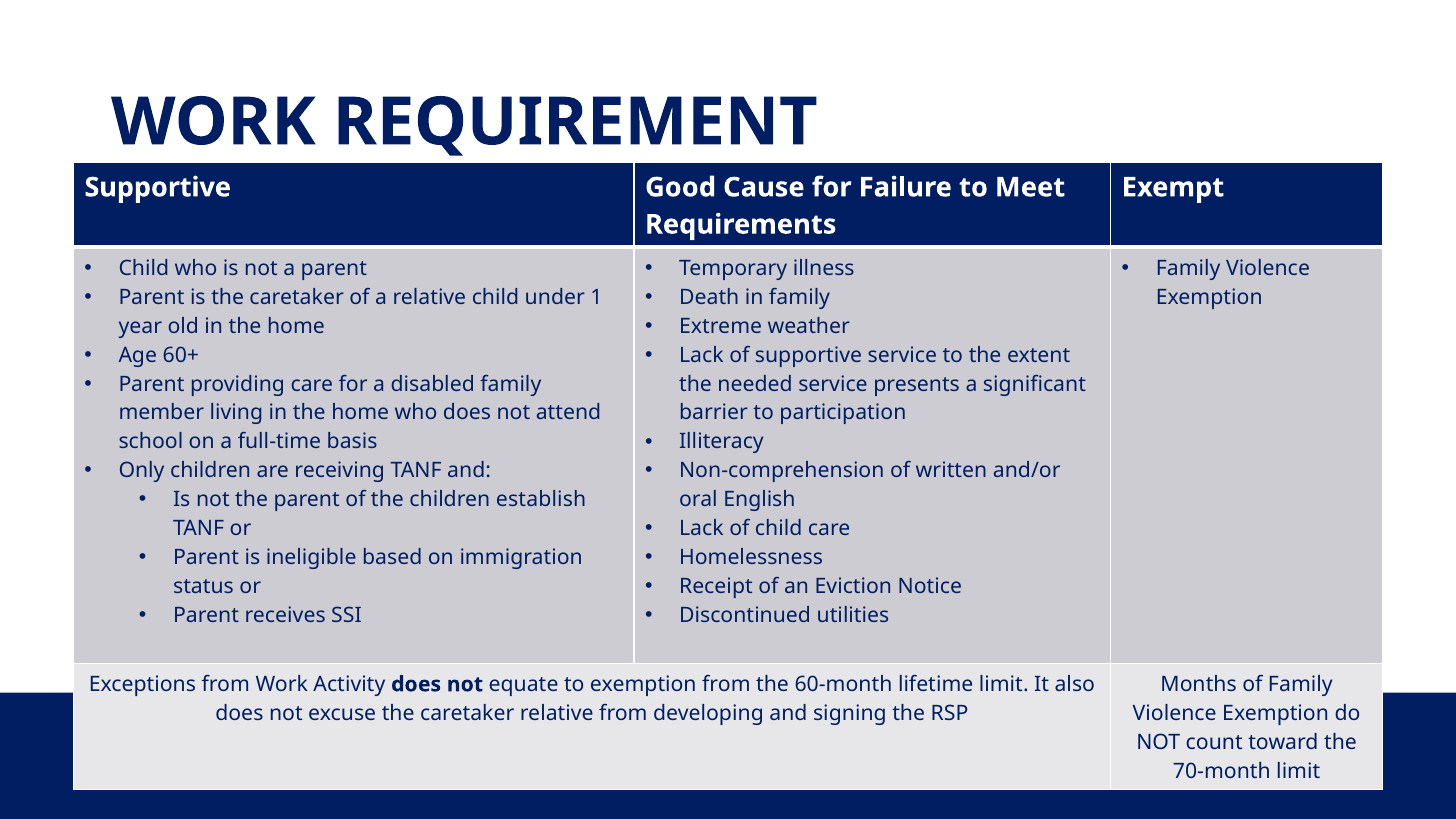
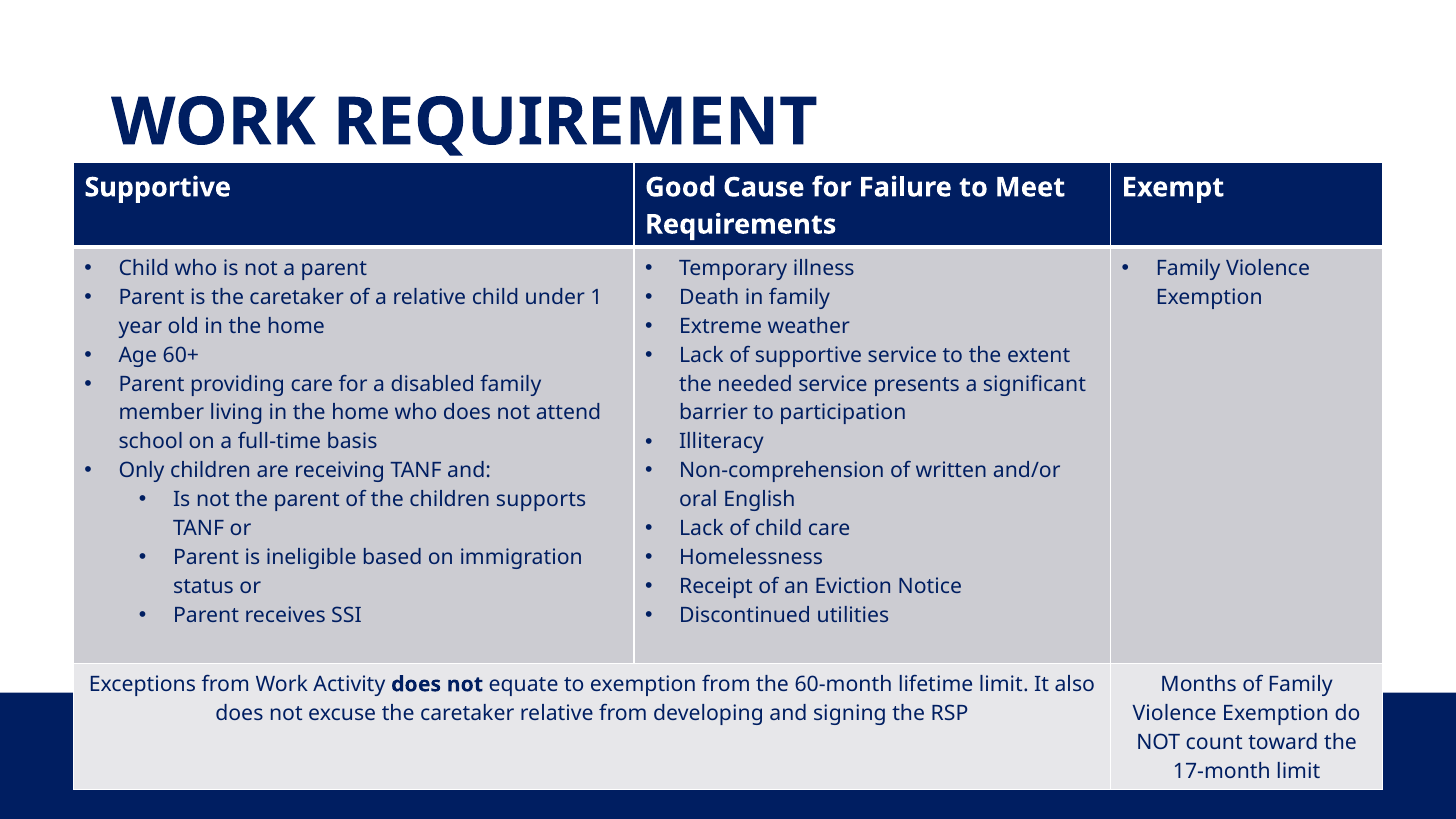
establish: establish -> supports
70-month: 70-month -> 17-month
